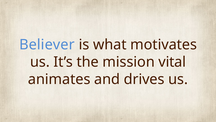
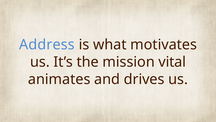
Believer: Believer -> Address
